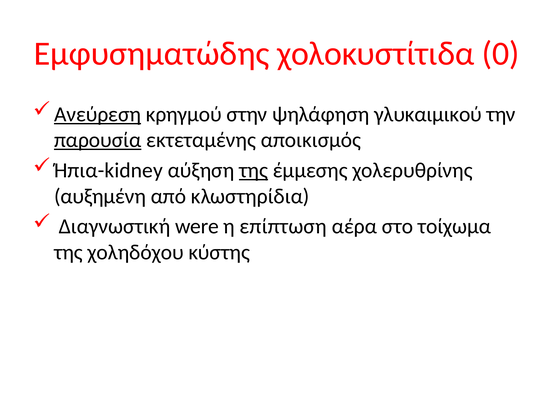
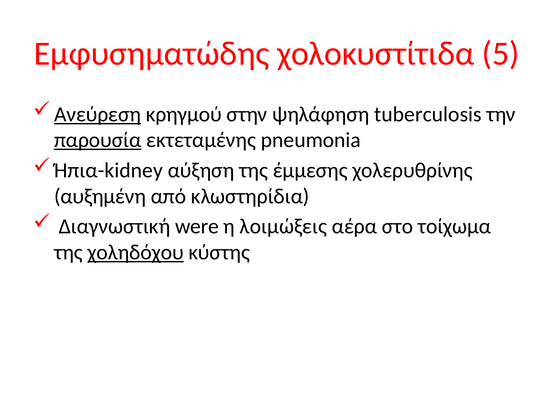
0: 0 -> 5
γλυκαιμικού: γλυκαιμικού -> tuberculosis
αποικισμός: αποικισμός -> pneumonia
της at (254, 170) underline: present -> none
επίπτωση: επίπτωση -> λοιμώξεις
χοληδόχου underline: none -> present
